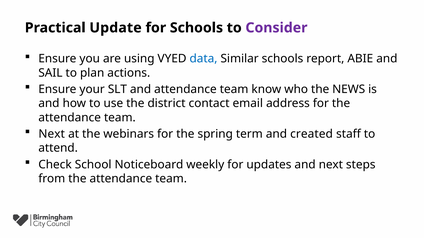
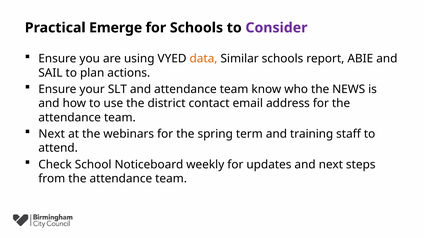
Update: Update -> Emerge
data colour: blue -> orange
created: created -> training
